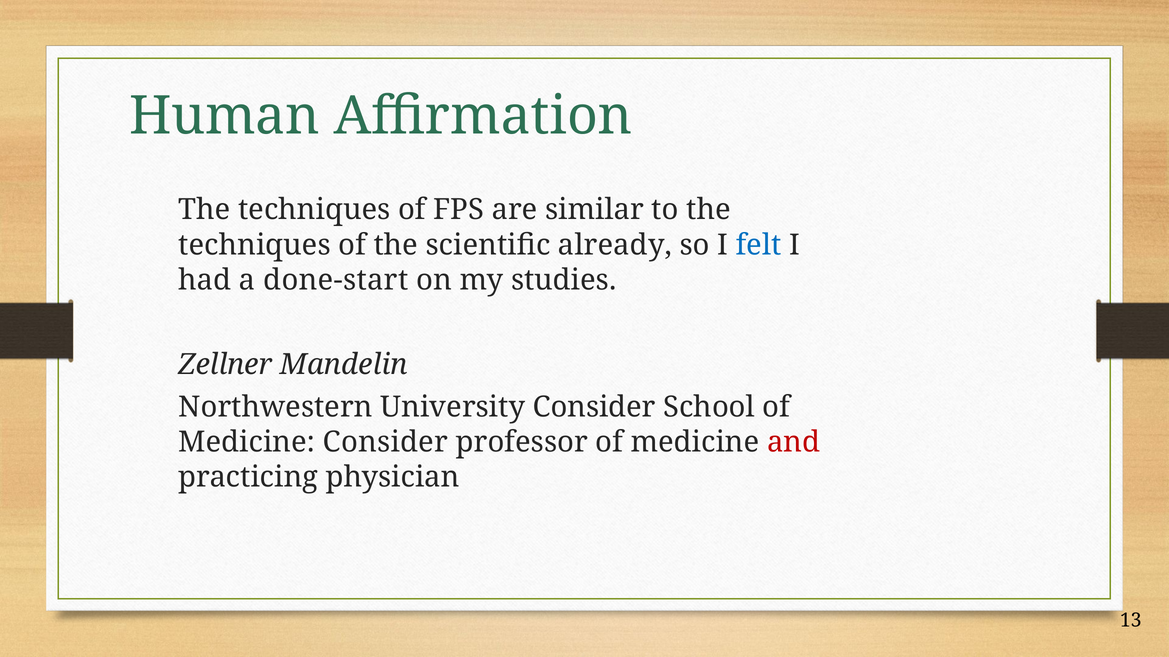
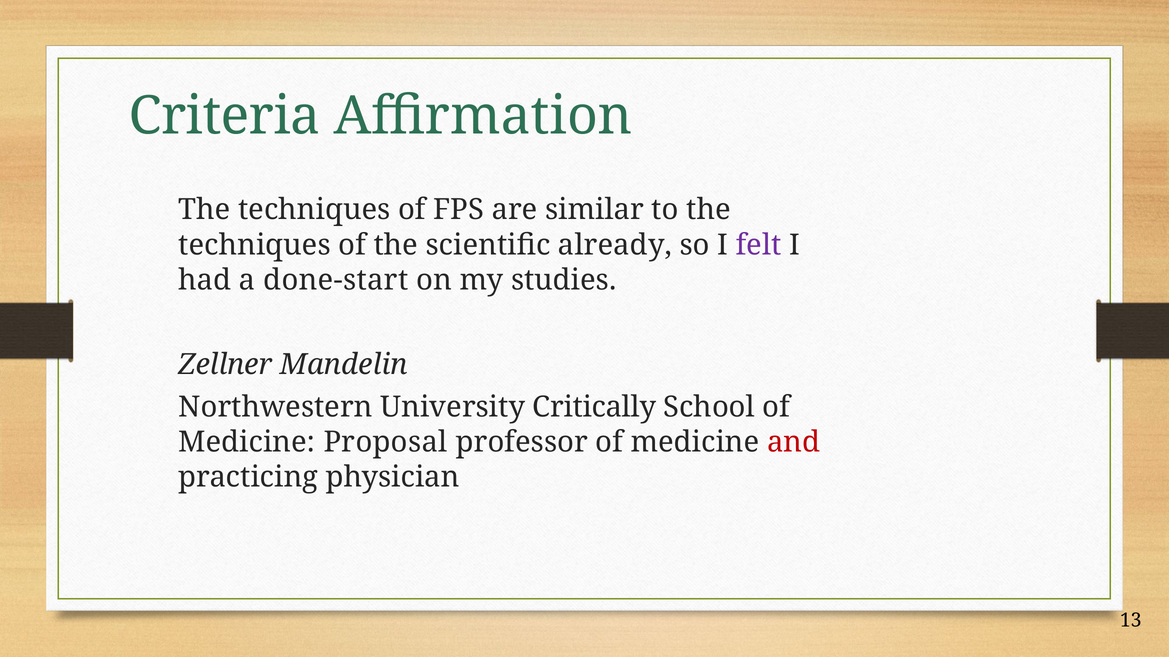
Human: Human -> Criteria
felt colour: blue -> purple
University Consider: Consider -> Critically
Medicine Consider: Consider -> Proposal
